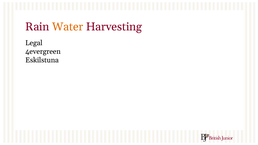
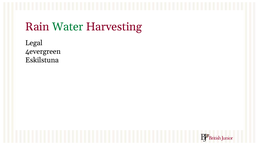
Water colour: orange -> green
